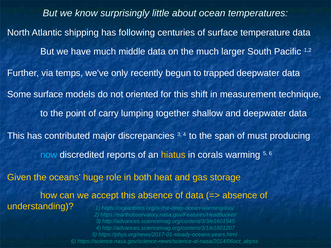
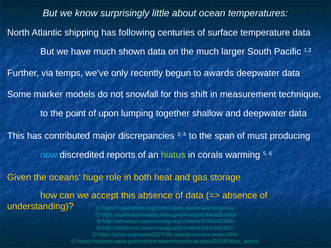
middle: middle -> shown
trapped: trapped -> awards
Some surface: surface -> marker
oriented: oriented -> snowfall
carry: carry -> upon
hiatus colour: yellow -> light green
